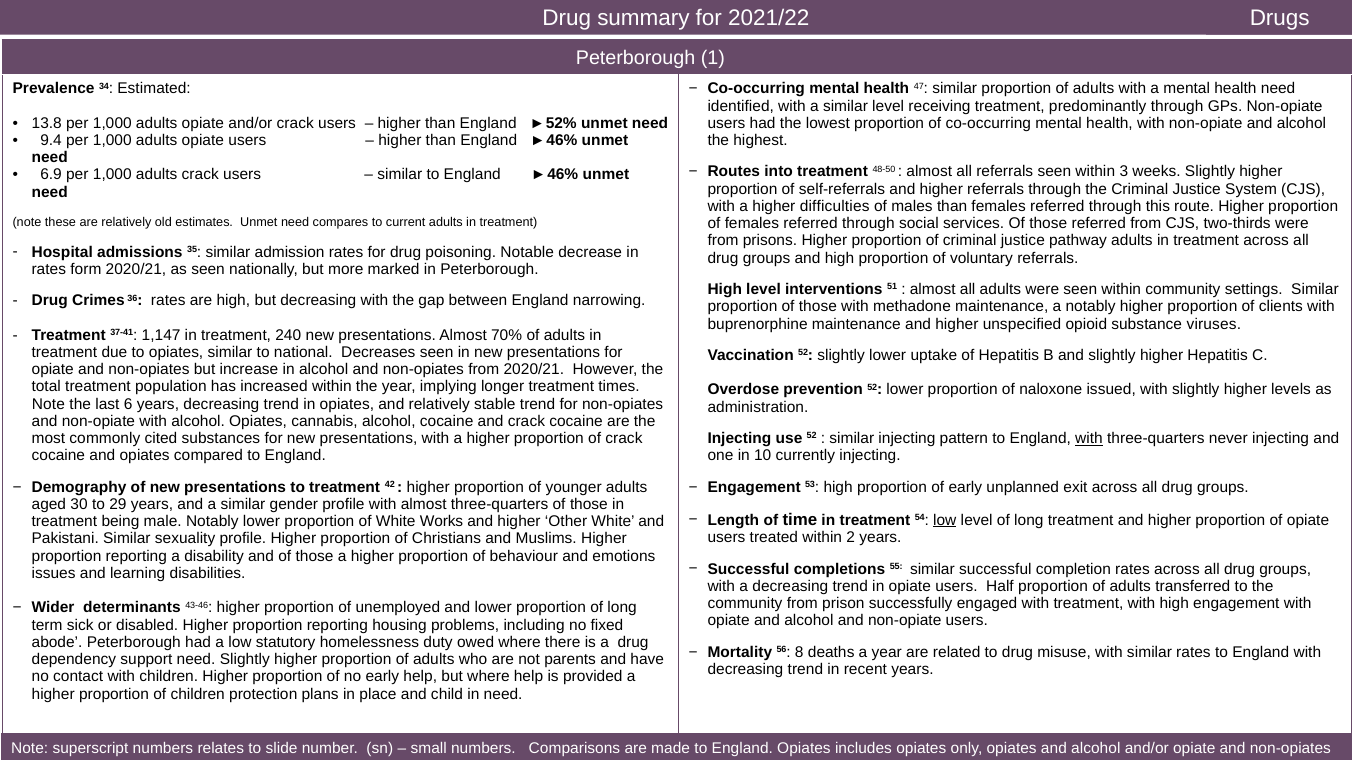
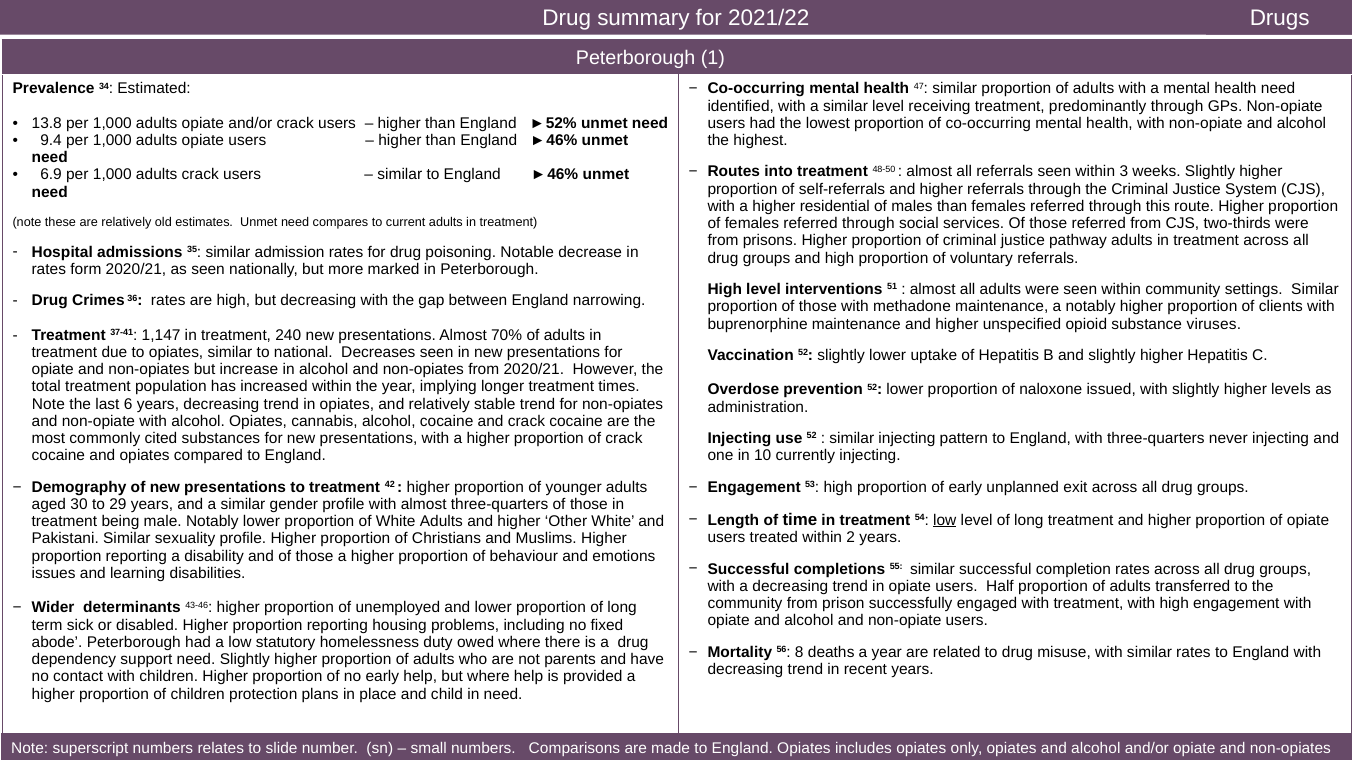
difficulties: difficulties -> residential
with at (1089, 439) underline: present -> none
White Works: Works -> Adults
